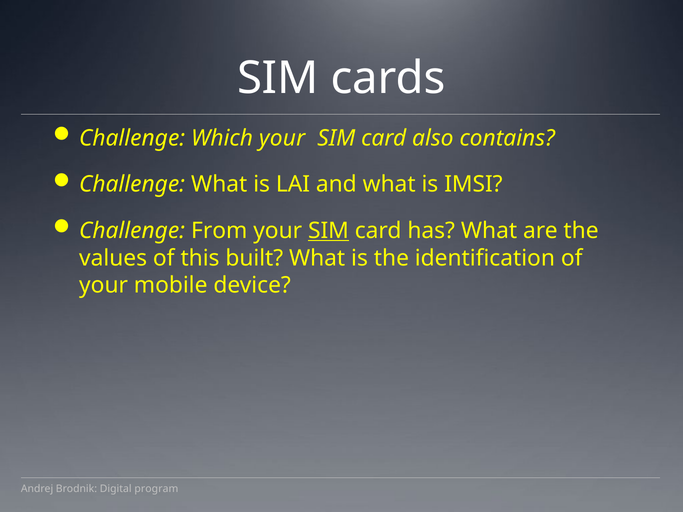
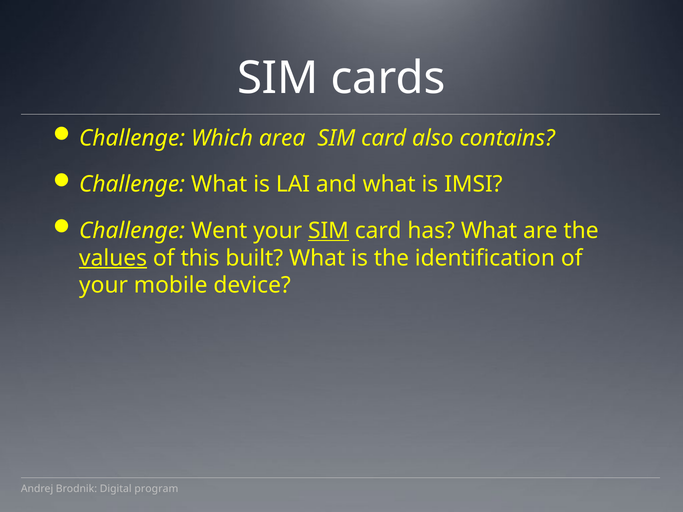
Which your: your -> area
From: From -> Went
values underline: none -> present
